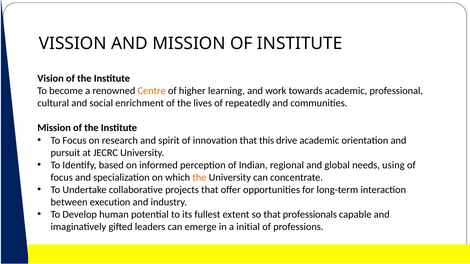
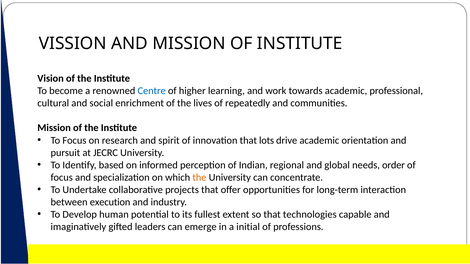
Centre colour: orange -> blue
this: this -> lots
using: using -> order
professionals: professionals -> technologies
